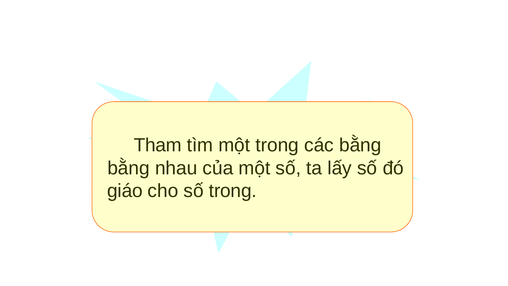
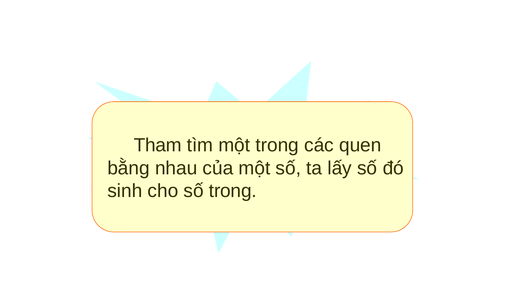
bằng at (360, 145): bằng -> quen
giáo: giáo -> sinh
